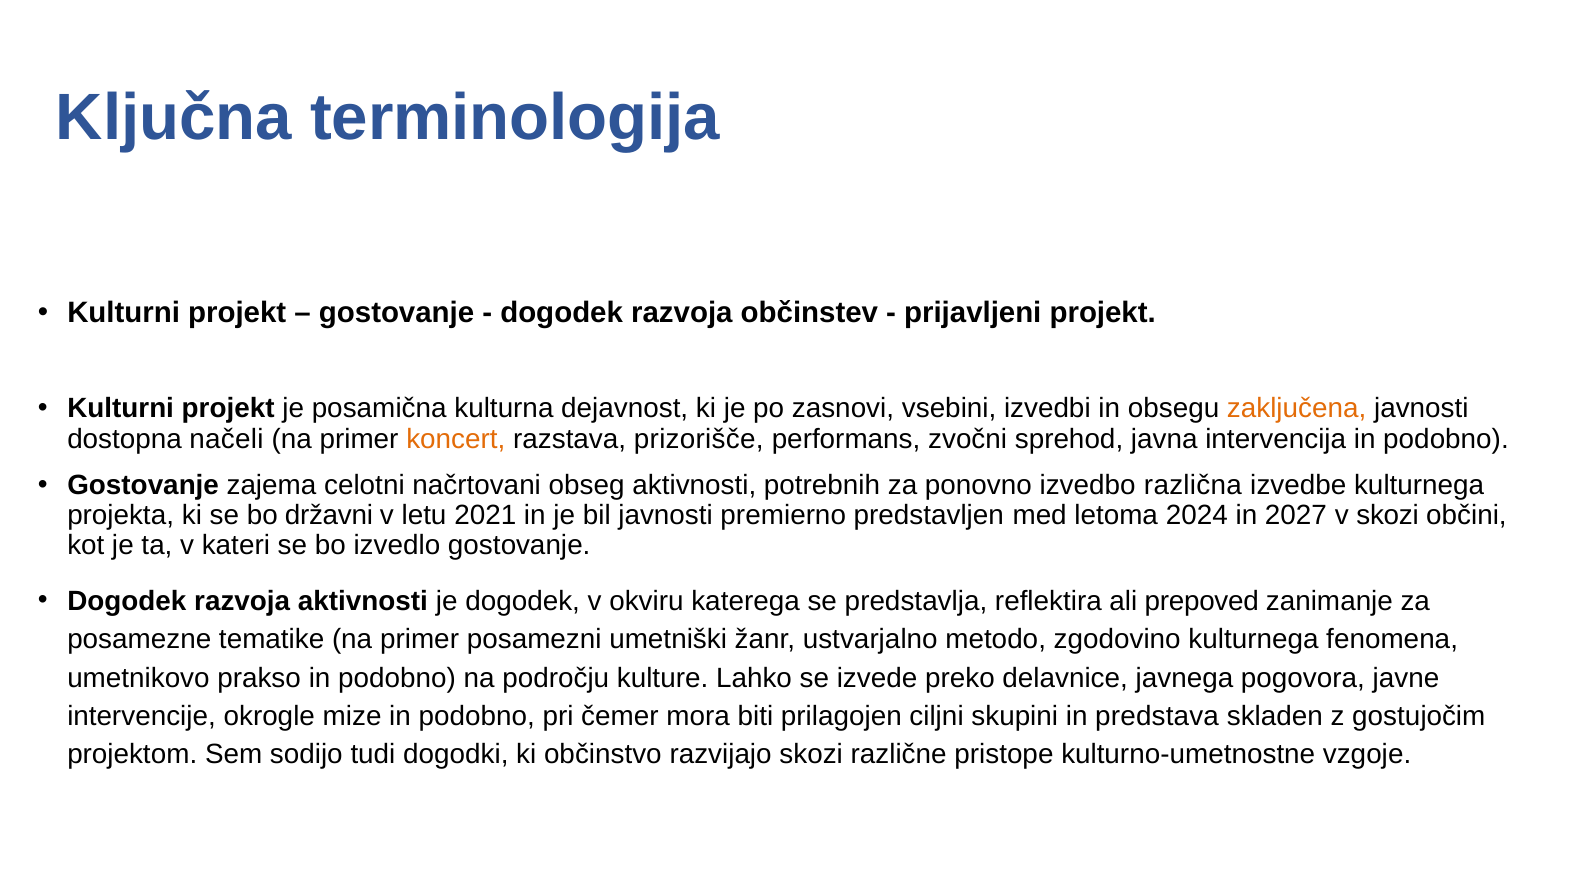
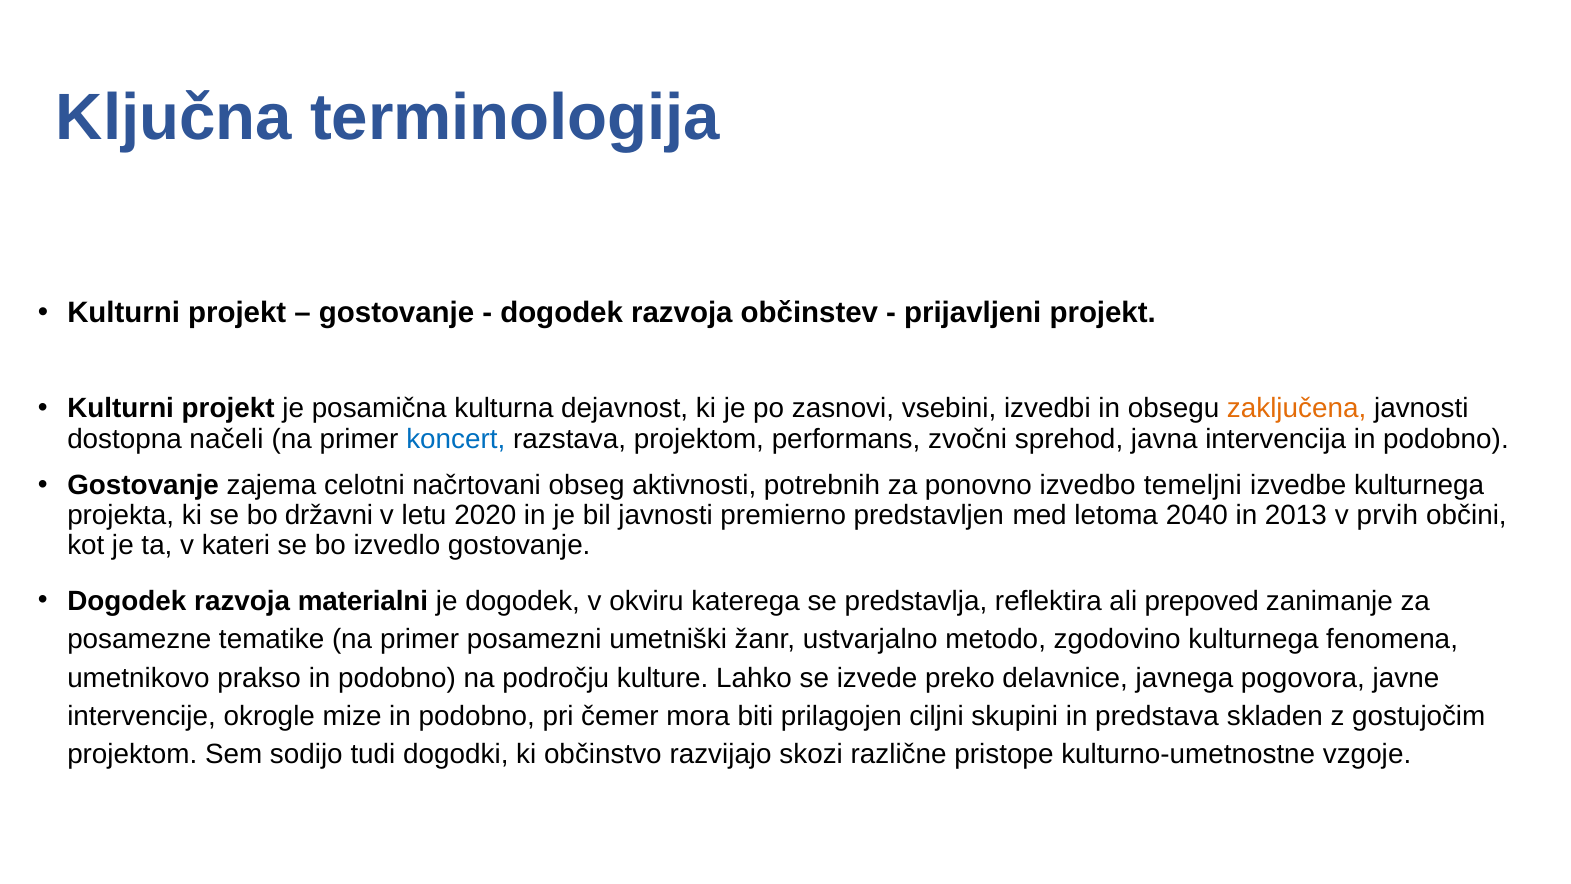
koncert colour: orange -> blue
razstava prizorišče: prizorišče -> projektom
različna: različna -> temeljni
2021: 2021 -> 2020
2024: 2024 -> 2040
2027: 2027 -> 2013
v skozi: skozi -> prvih
razvoja aktivnosti: aktivnosti -> materialni
